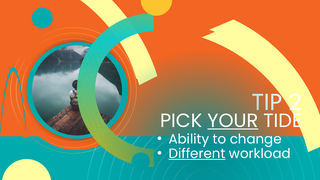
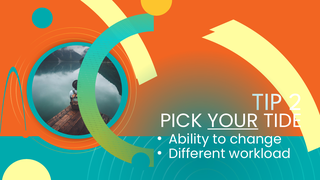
Different underline: present -> none
